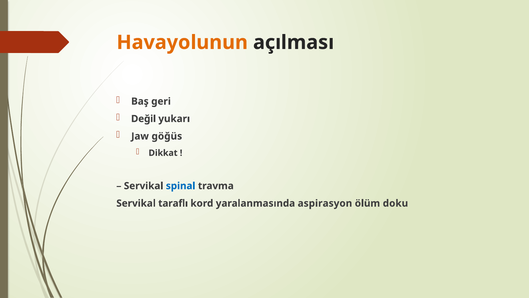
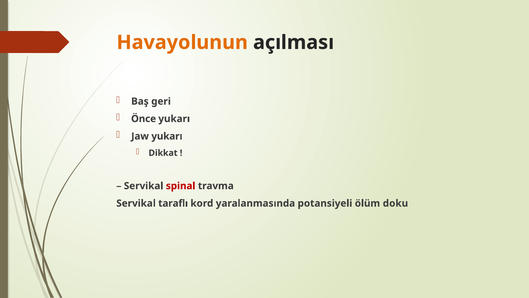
Değil: Değil -> Önce
Jaw göğüs: göğüs -> yukarı
spinal colour: blue -> red
aspirasyon: aspirasyon -> potansiyeli
